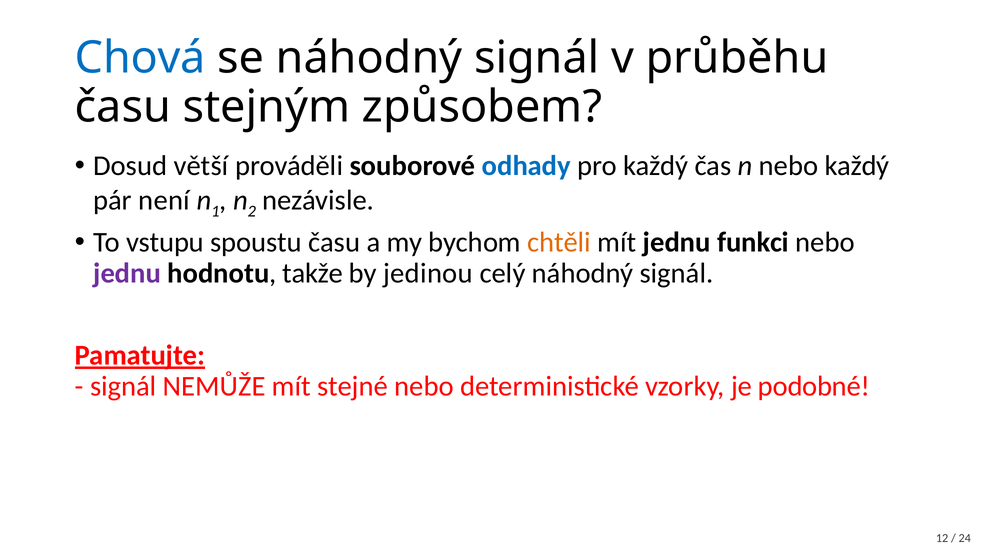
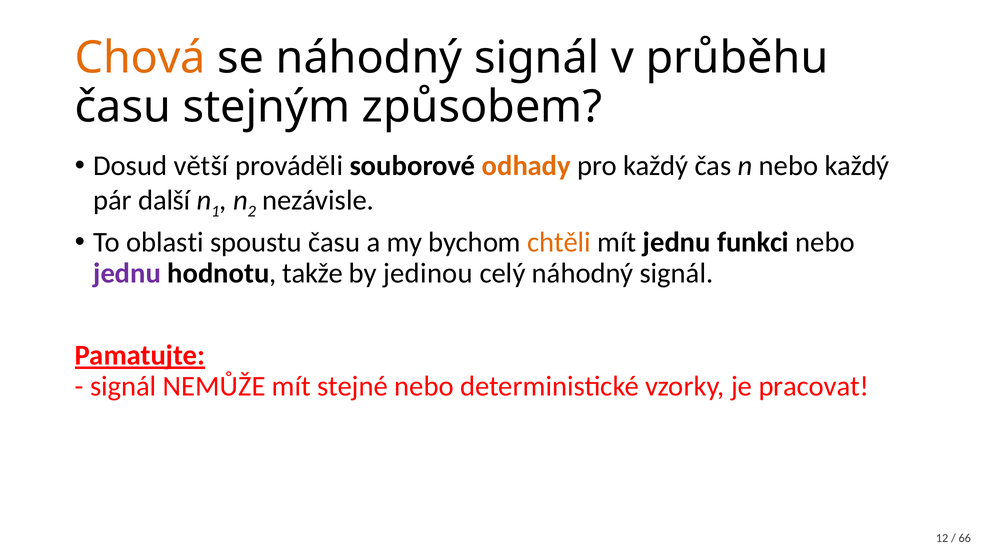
Chová colour: blue -> orange
odhady colour: blue -> orange
není: není -> další
vstupu: vstupu -> oblasti
podobné: podobné -> pracovat
24: 24 -> 66
